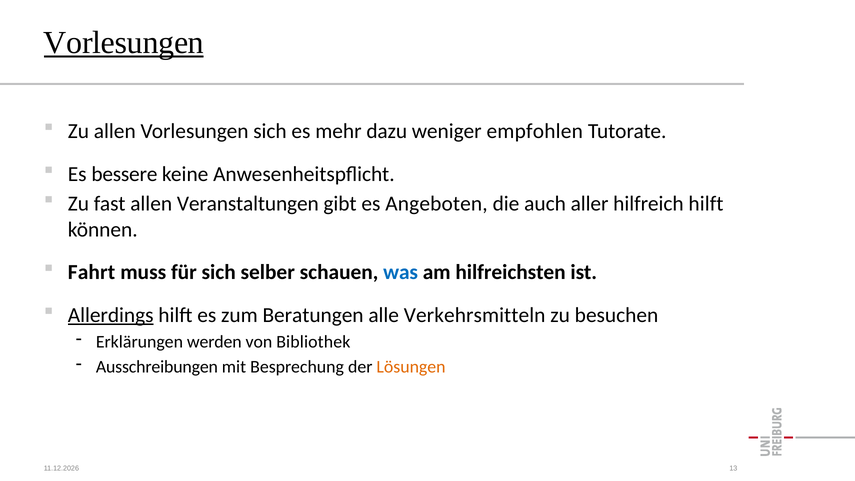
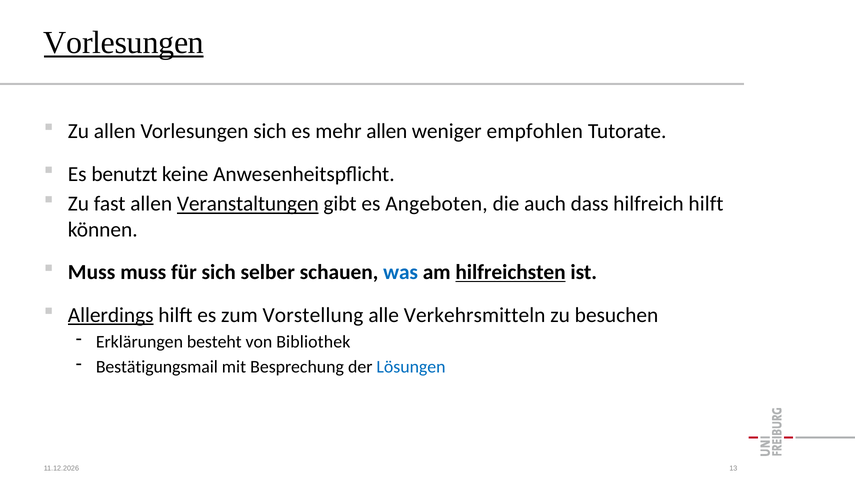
mehr dazu: dazu -> allen
bessere: bessere -> benutzt
Veranstaltungen underline: none -> present
aller: aller -> dass
Fahrt at (92, 272): Fahrt -> Muss
hilfreichsten underline: none -> present
Beratungen: Beratungen -> Vorstellung
werden: werden -> besteht
Ausschreibungen: Ausschreibungen -> Bestätigungsmail
Lösungen colour: orange -> blue
